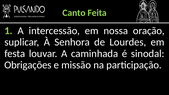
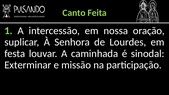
Obrigações: Obrigações -> Exterminar
